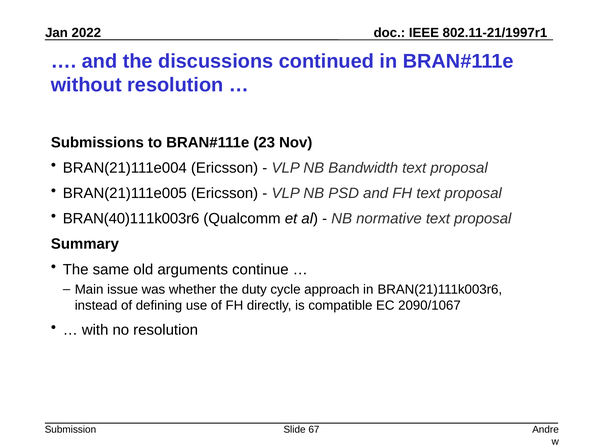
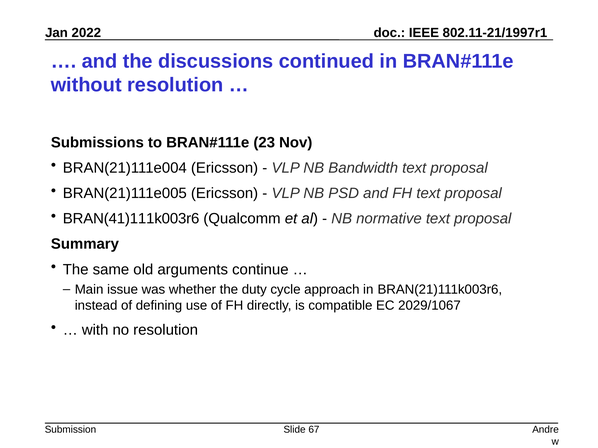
BRAN(40)111k003r6: BRAN(40)111k003r6 -> BRAN(41)111k003r6
2090/1067: 2090/1067 -> 2029/1067
